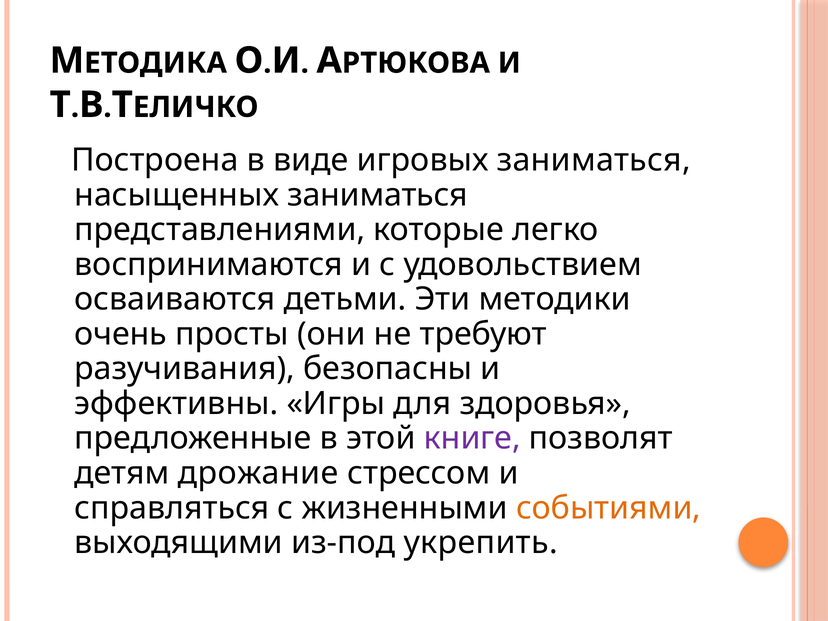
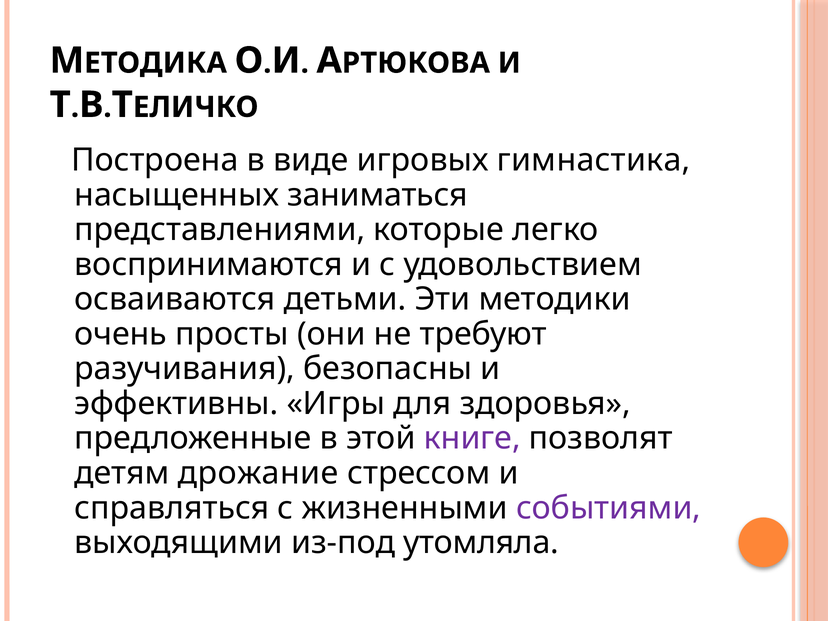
игровых заниматься: заниматься -> гимнастика
событиями colour: orange -> purple
укрепить: укрепить -> утомляла
